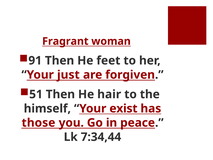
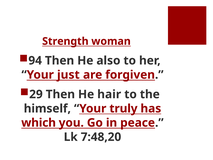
Fragrant: Fragrant -> Strength
91: 91 -> 94
feet: feet -> also
51: 51 -> 29
exist: exist -> truly
those: those -> which
7:34,44: 7:34,44 -> 7:48,20
